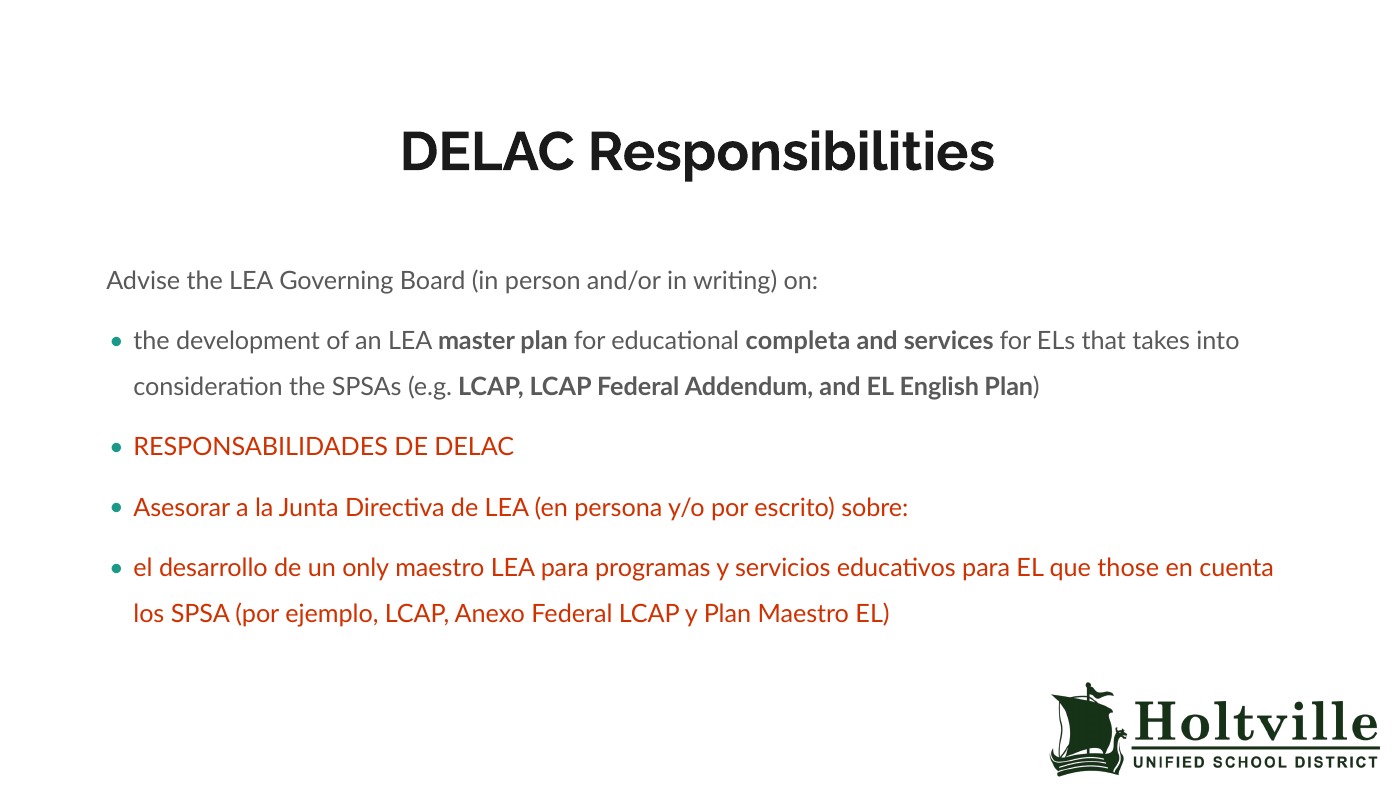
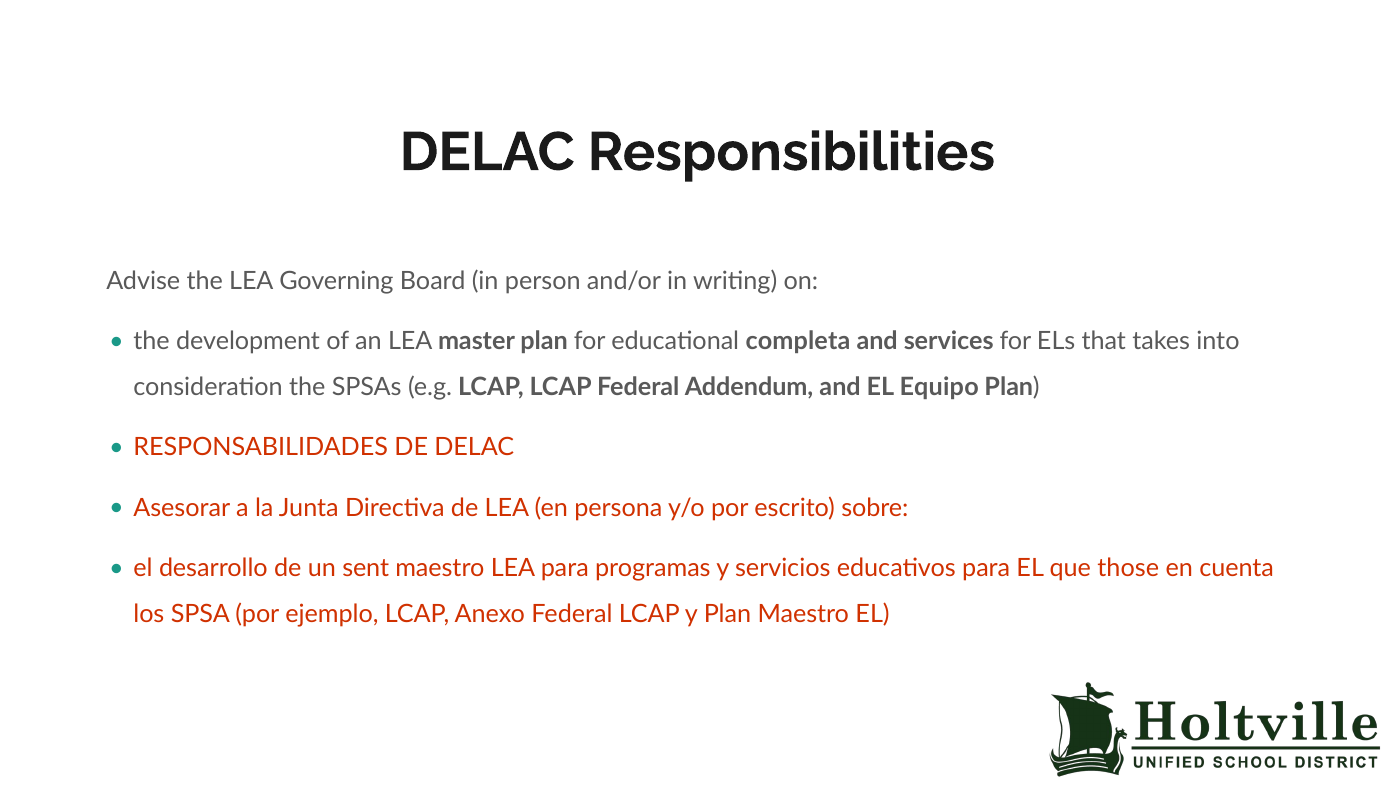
English: English -> Equipo
only: only -> sent
